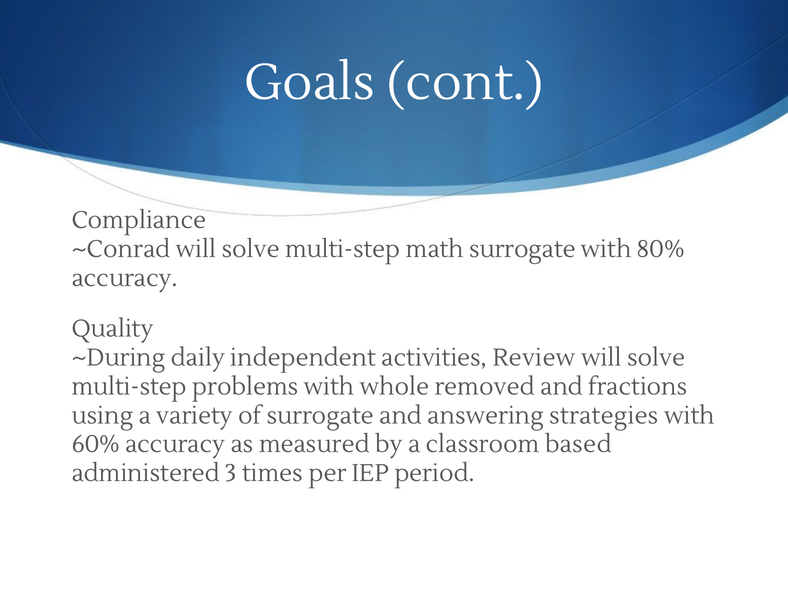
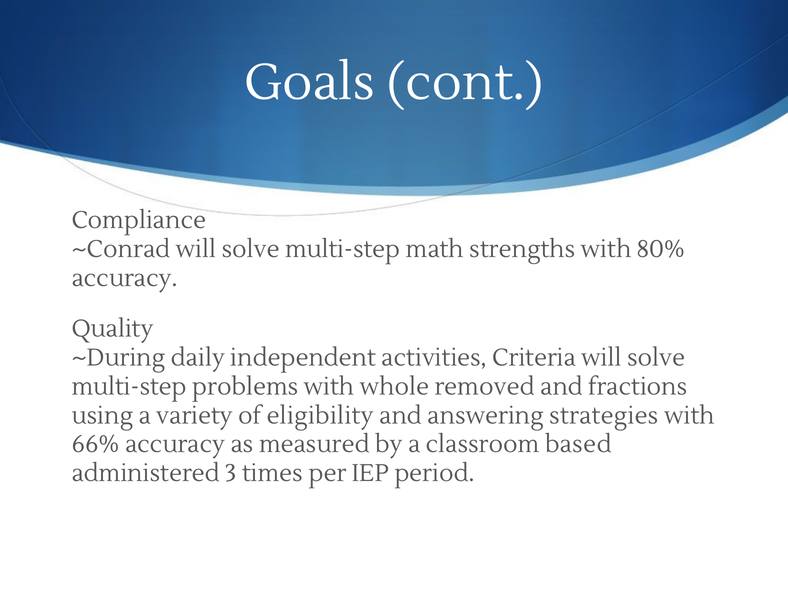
math surrogate: surrogate -> strengths
Review: Review -> Criteria
of surrogate: surrogate -> eligibility
60%: 60% -> 66%
